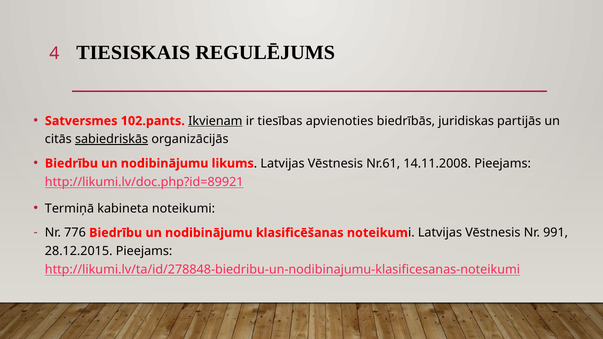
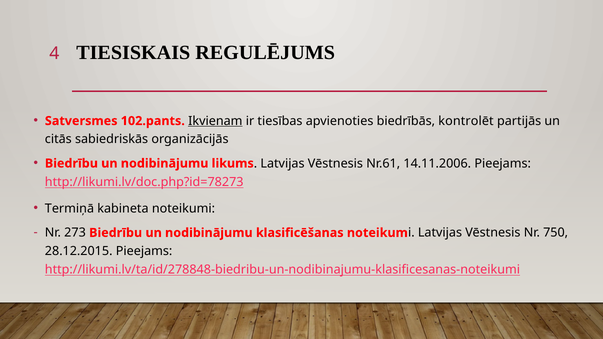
juridiskas: juridiskas -> kontrolēt
sabiedriskās underline: present -> none
14.11.2008: 14.11.2008 -> 14.11.2006
http://likumi.lv/doc.php?id=89921: http://likumi.lv/doc.php?id=89921 -> http://likumi.lv/doc.php?id=78273
776: 776 -> 273
991: 991 -> 750
